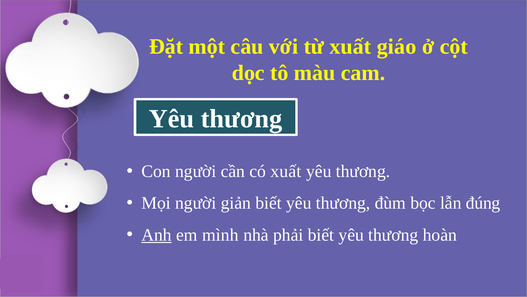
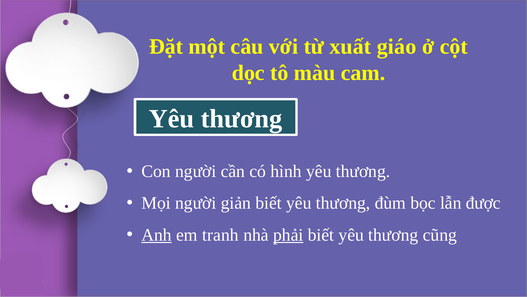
có xuất: xuất -> hình
đúng: đúng -> được
mình: mình -> tranh
phải underline: none -> present
hoàn: hoàn -> cũng
